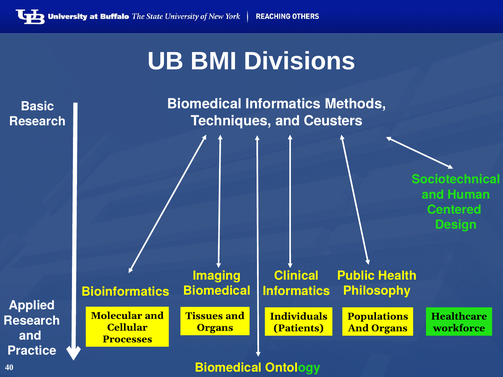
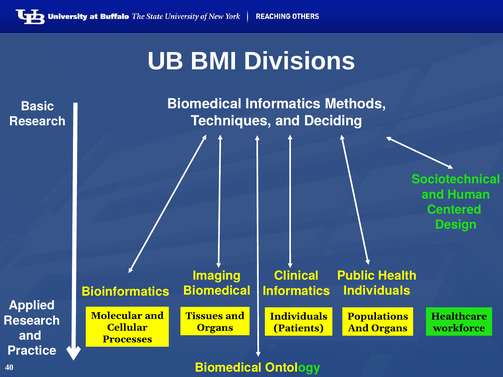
Ceusters: Ceusters -> Deciding
Philosophy at (377, 291): Philosophy -> Individuals
